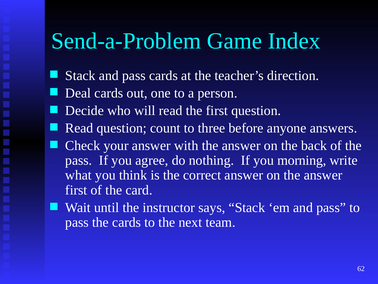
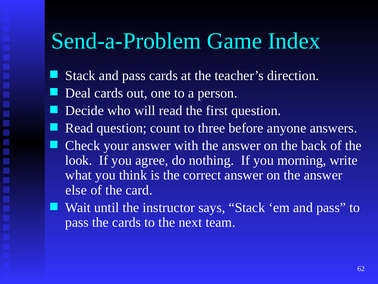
pass at (79, 160): pass -> look
first at (76, 190): first -> else
